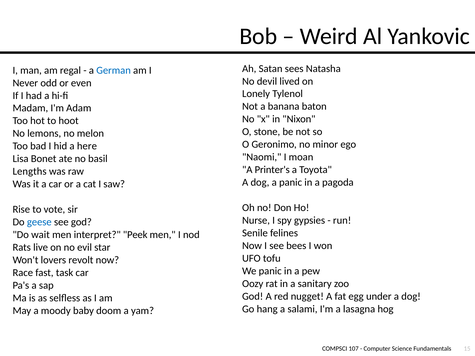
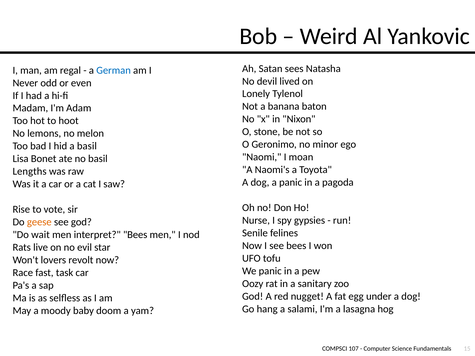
a here: here -> basil
Printer's: Printer's -> Naomi's
geese colour: blue -> orange
interpret Peek: Peek -> Bees
